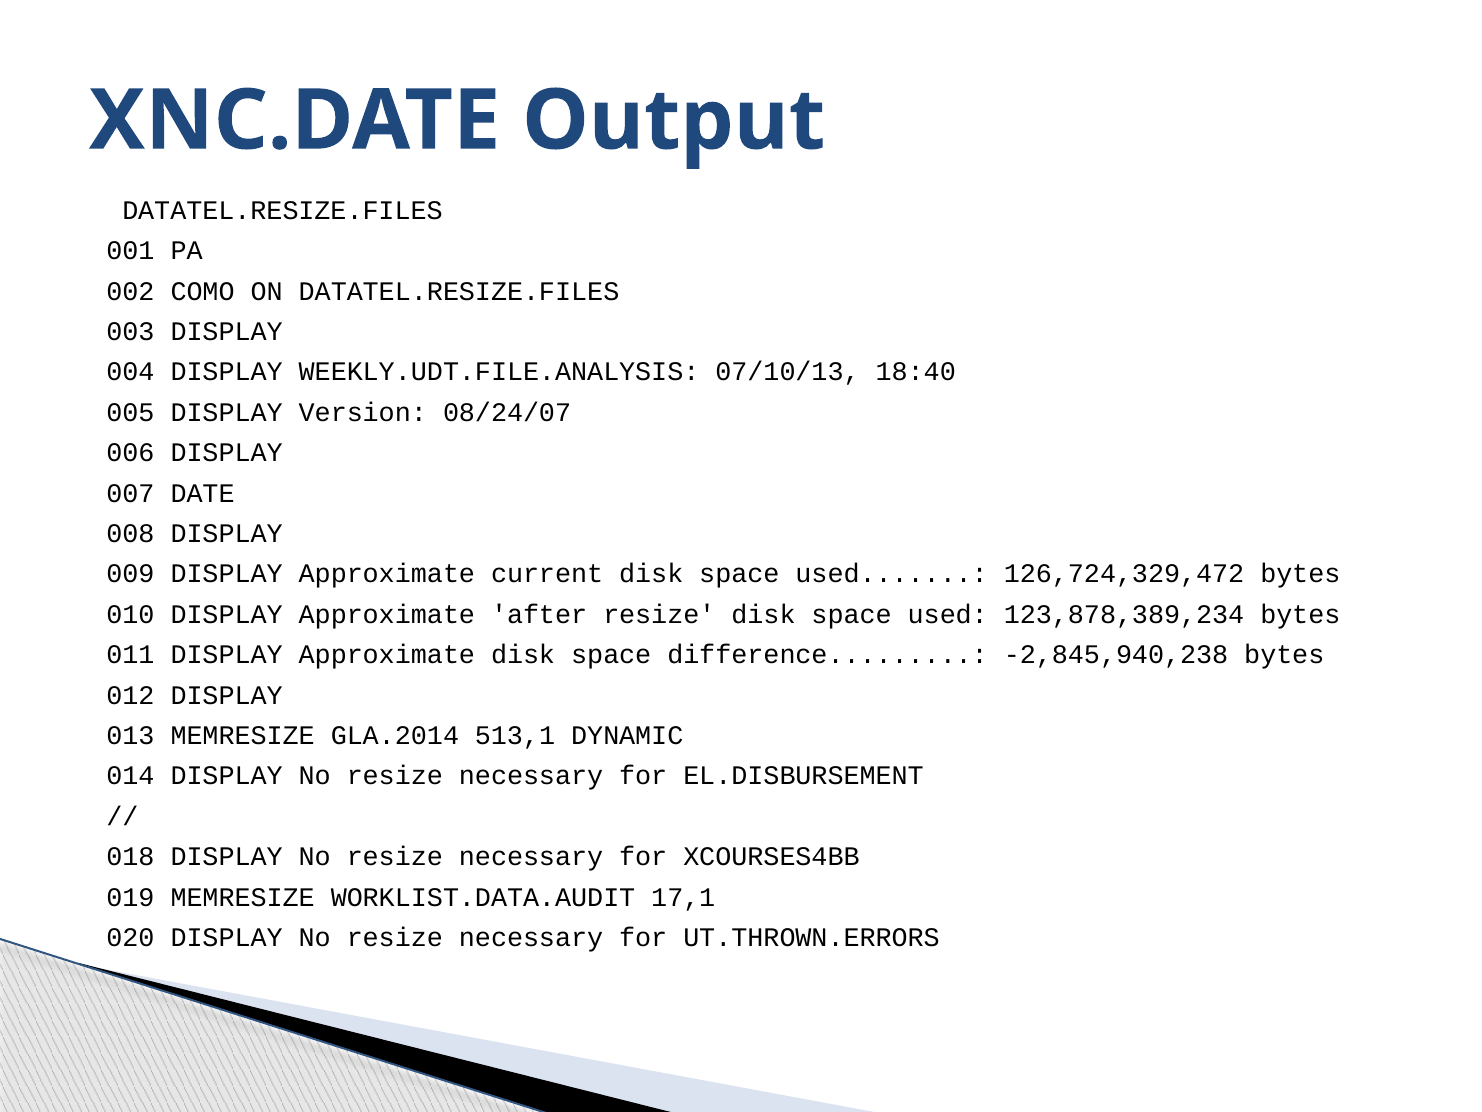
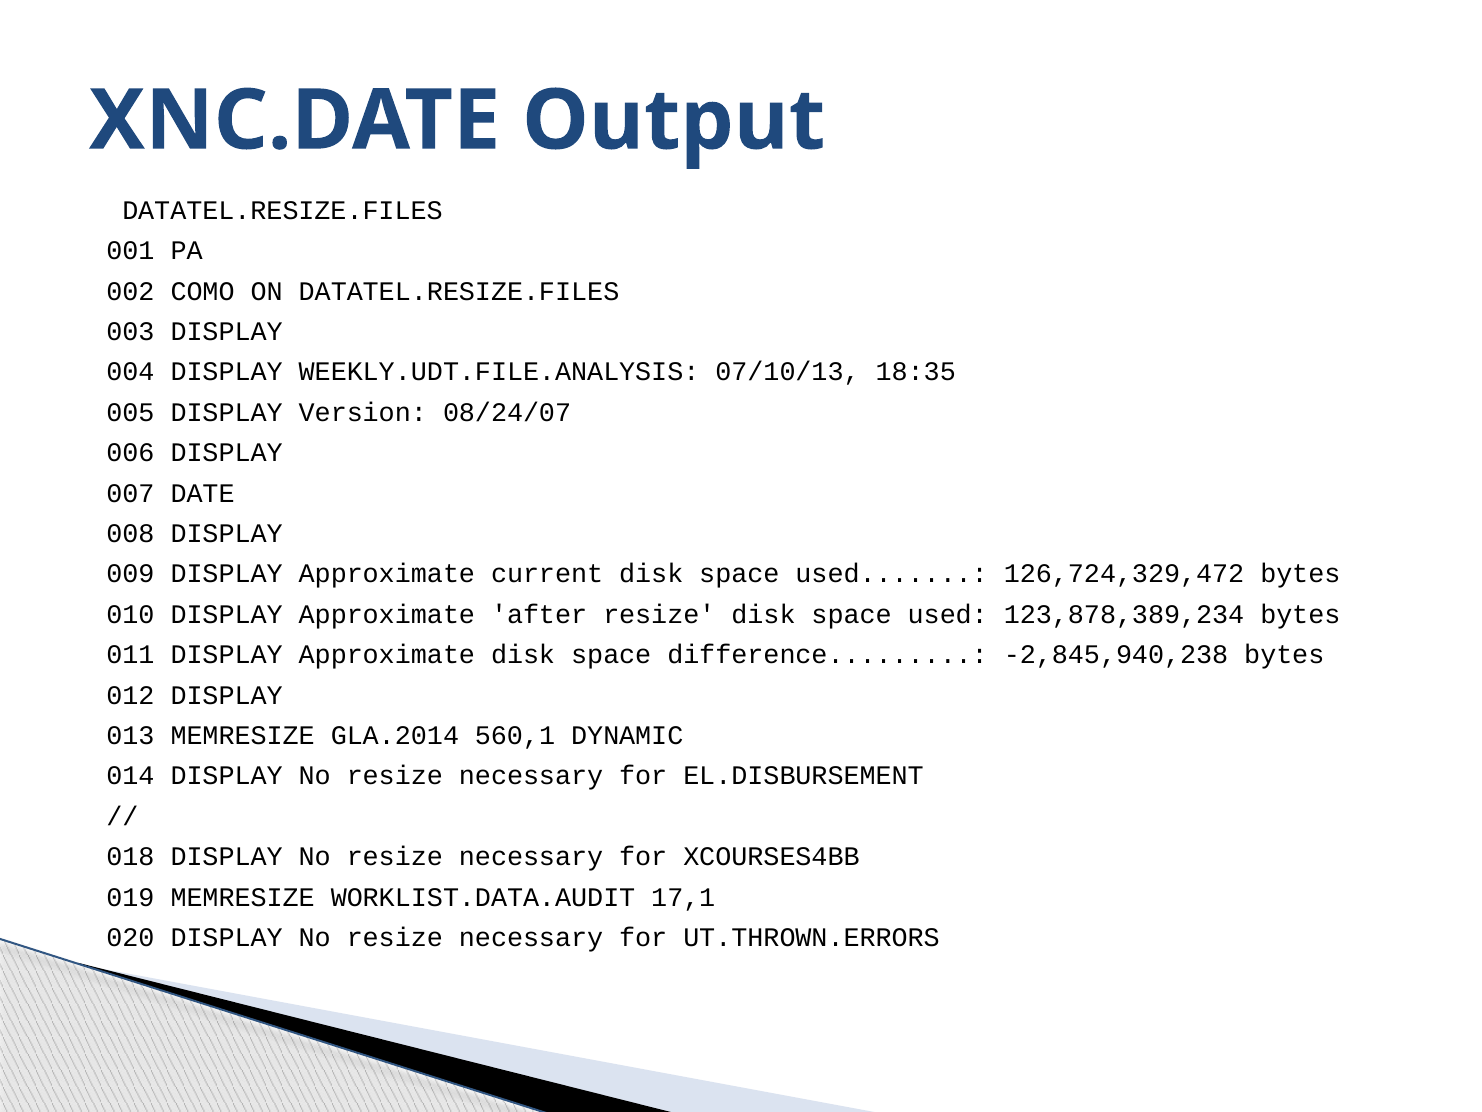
18:40: 18:40 -> 18:35
513,1: 513,1 -> 560,1
